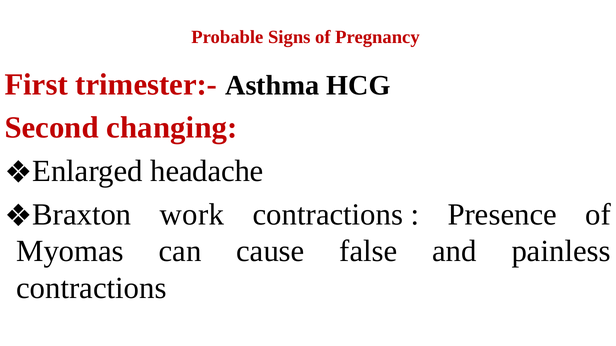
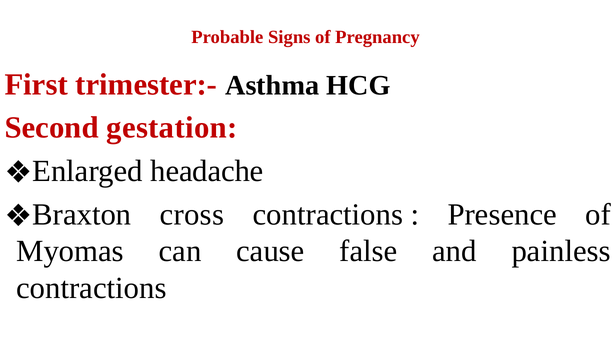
changing: changing -> gestation
work: work -> cross
